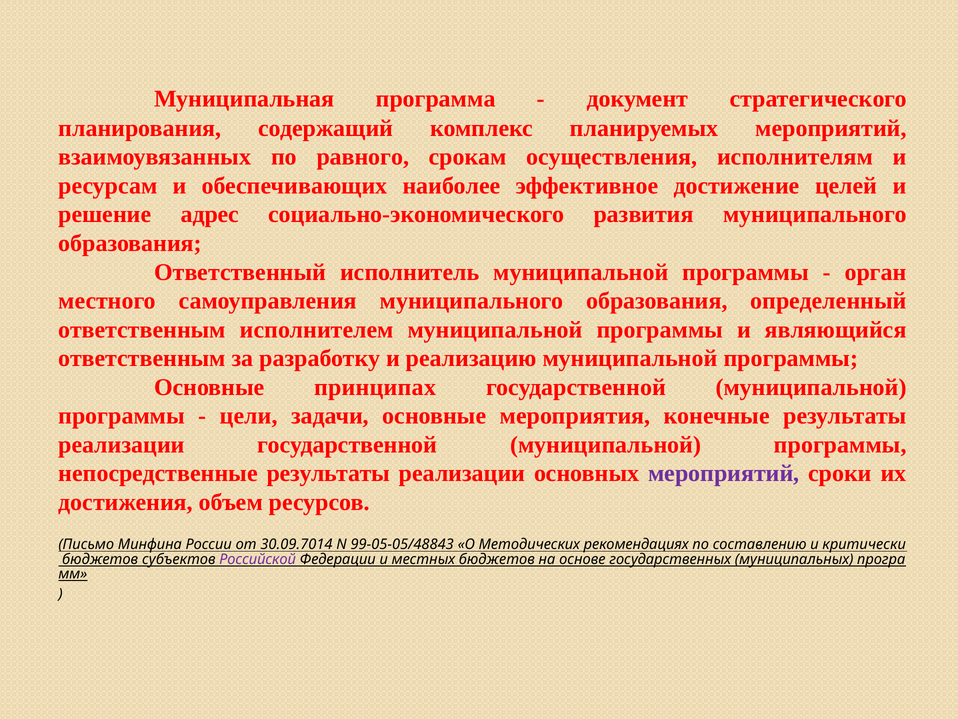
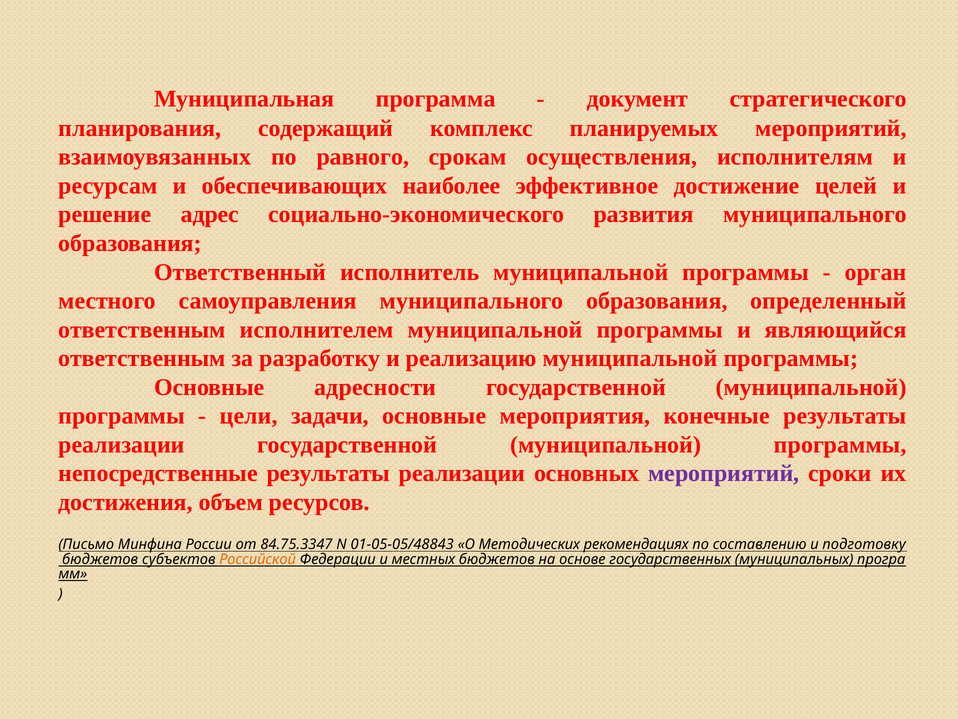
принципах: принципах -> адресности
30.09.7014: 30.09.7014 -> 84.75.3347
99-05-05/48843: 99-05-05/48843 -> 01-05-05/48843
критически: критически -> подготовку
Российской colour: purple -> orange
